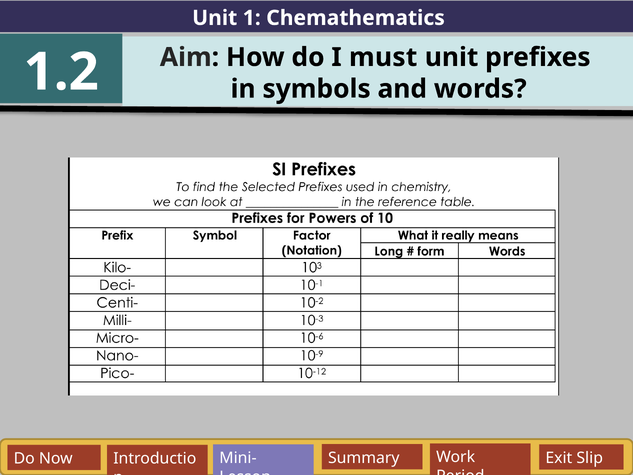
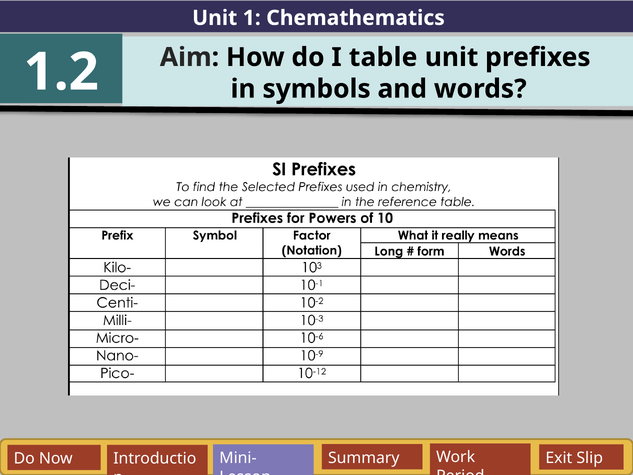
must: must -> table
